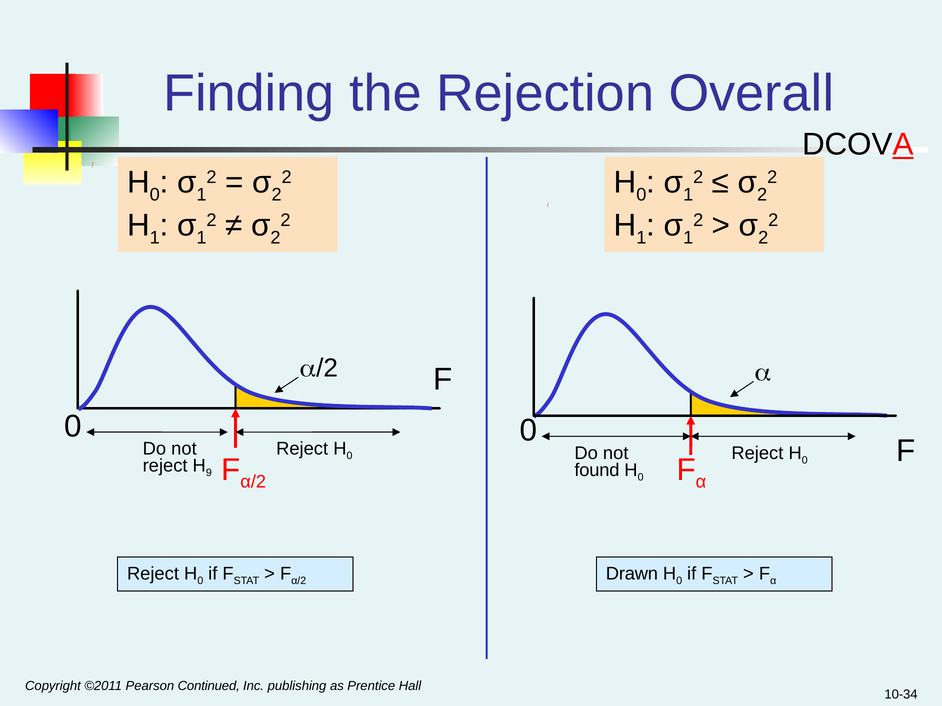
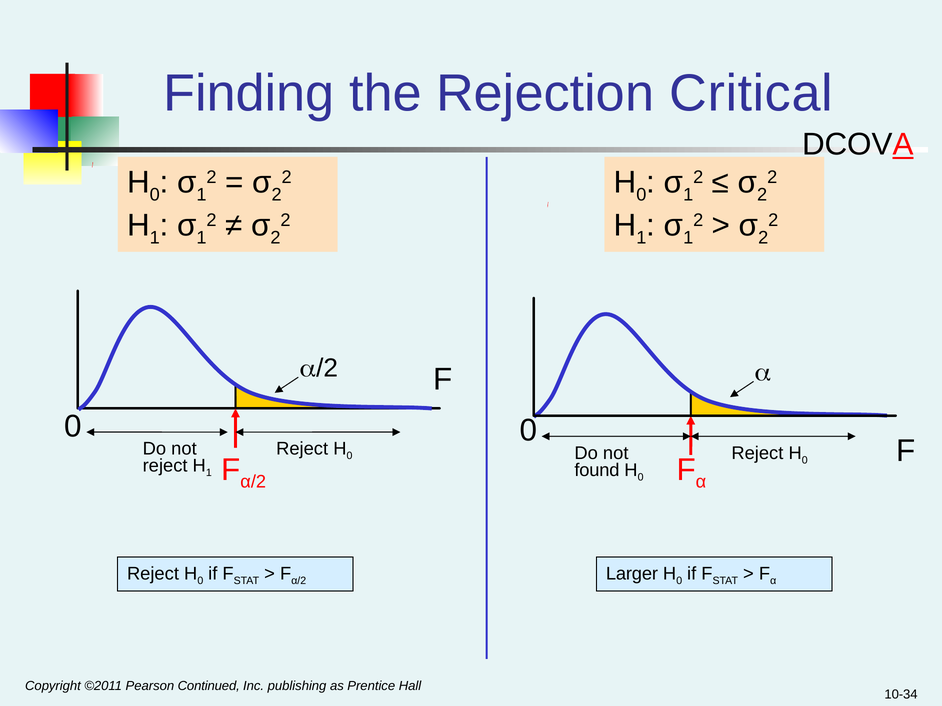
Overall: Overall -> Critical
9 at (209, 473): 9 -> 1
Drawn: Drawn -> Larger
